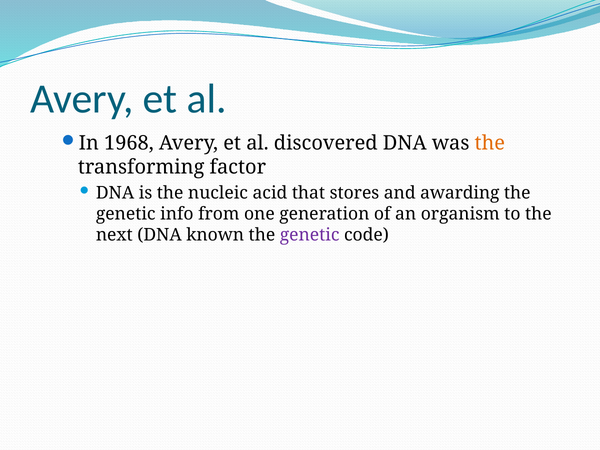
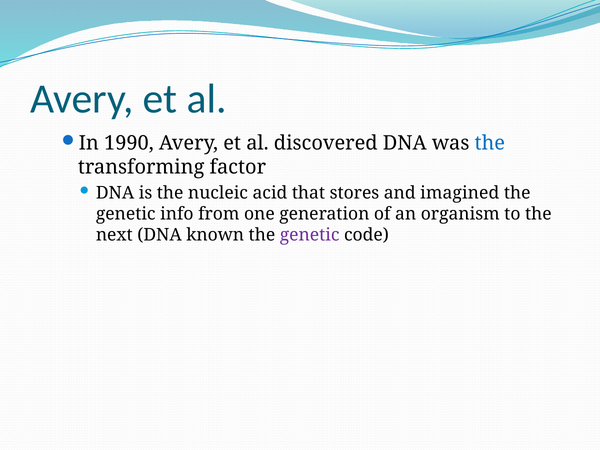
1968: 1968 -> 1990
the at (490, 143) colour: orange -> blue
awarding: awarding -> imagined
